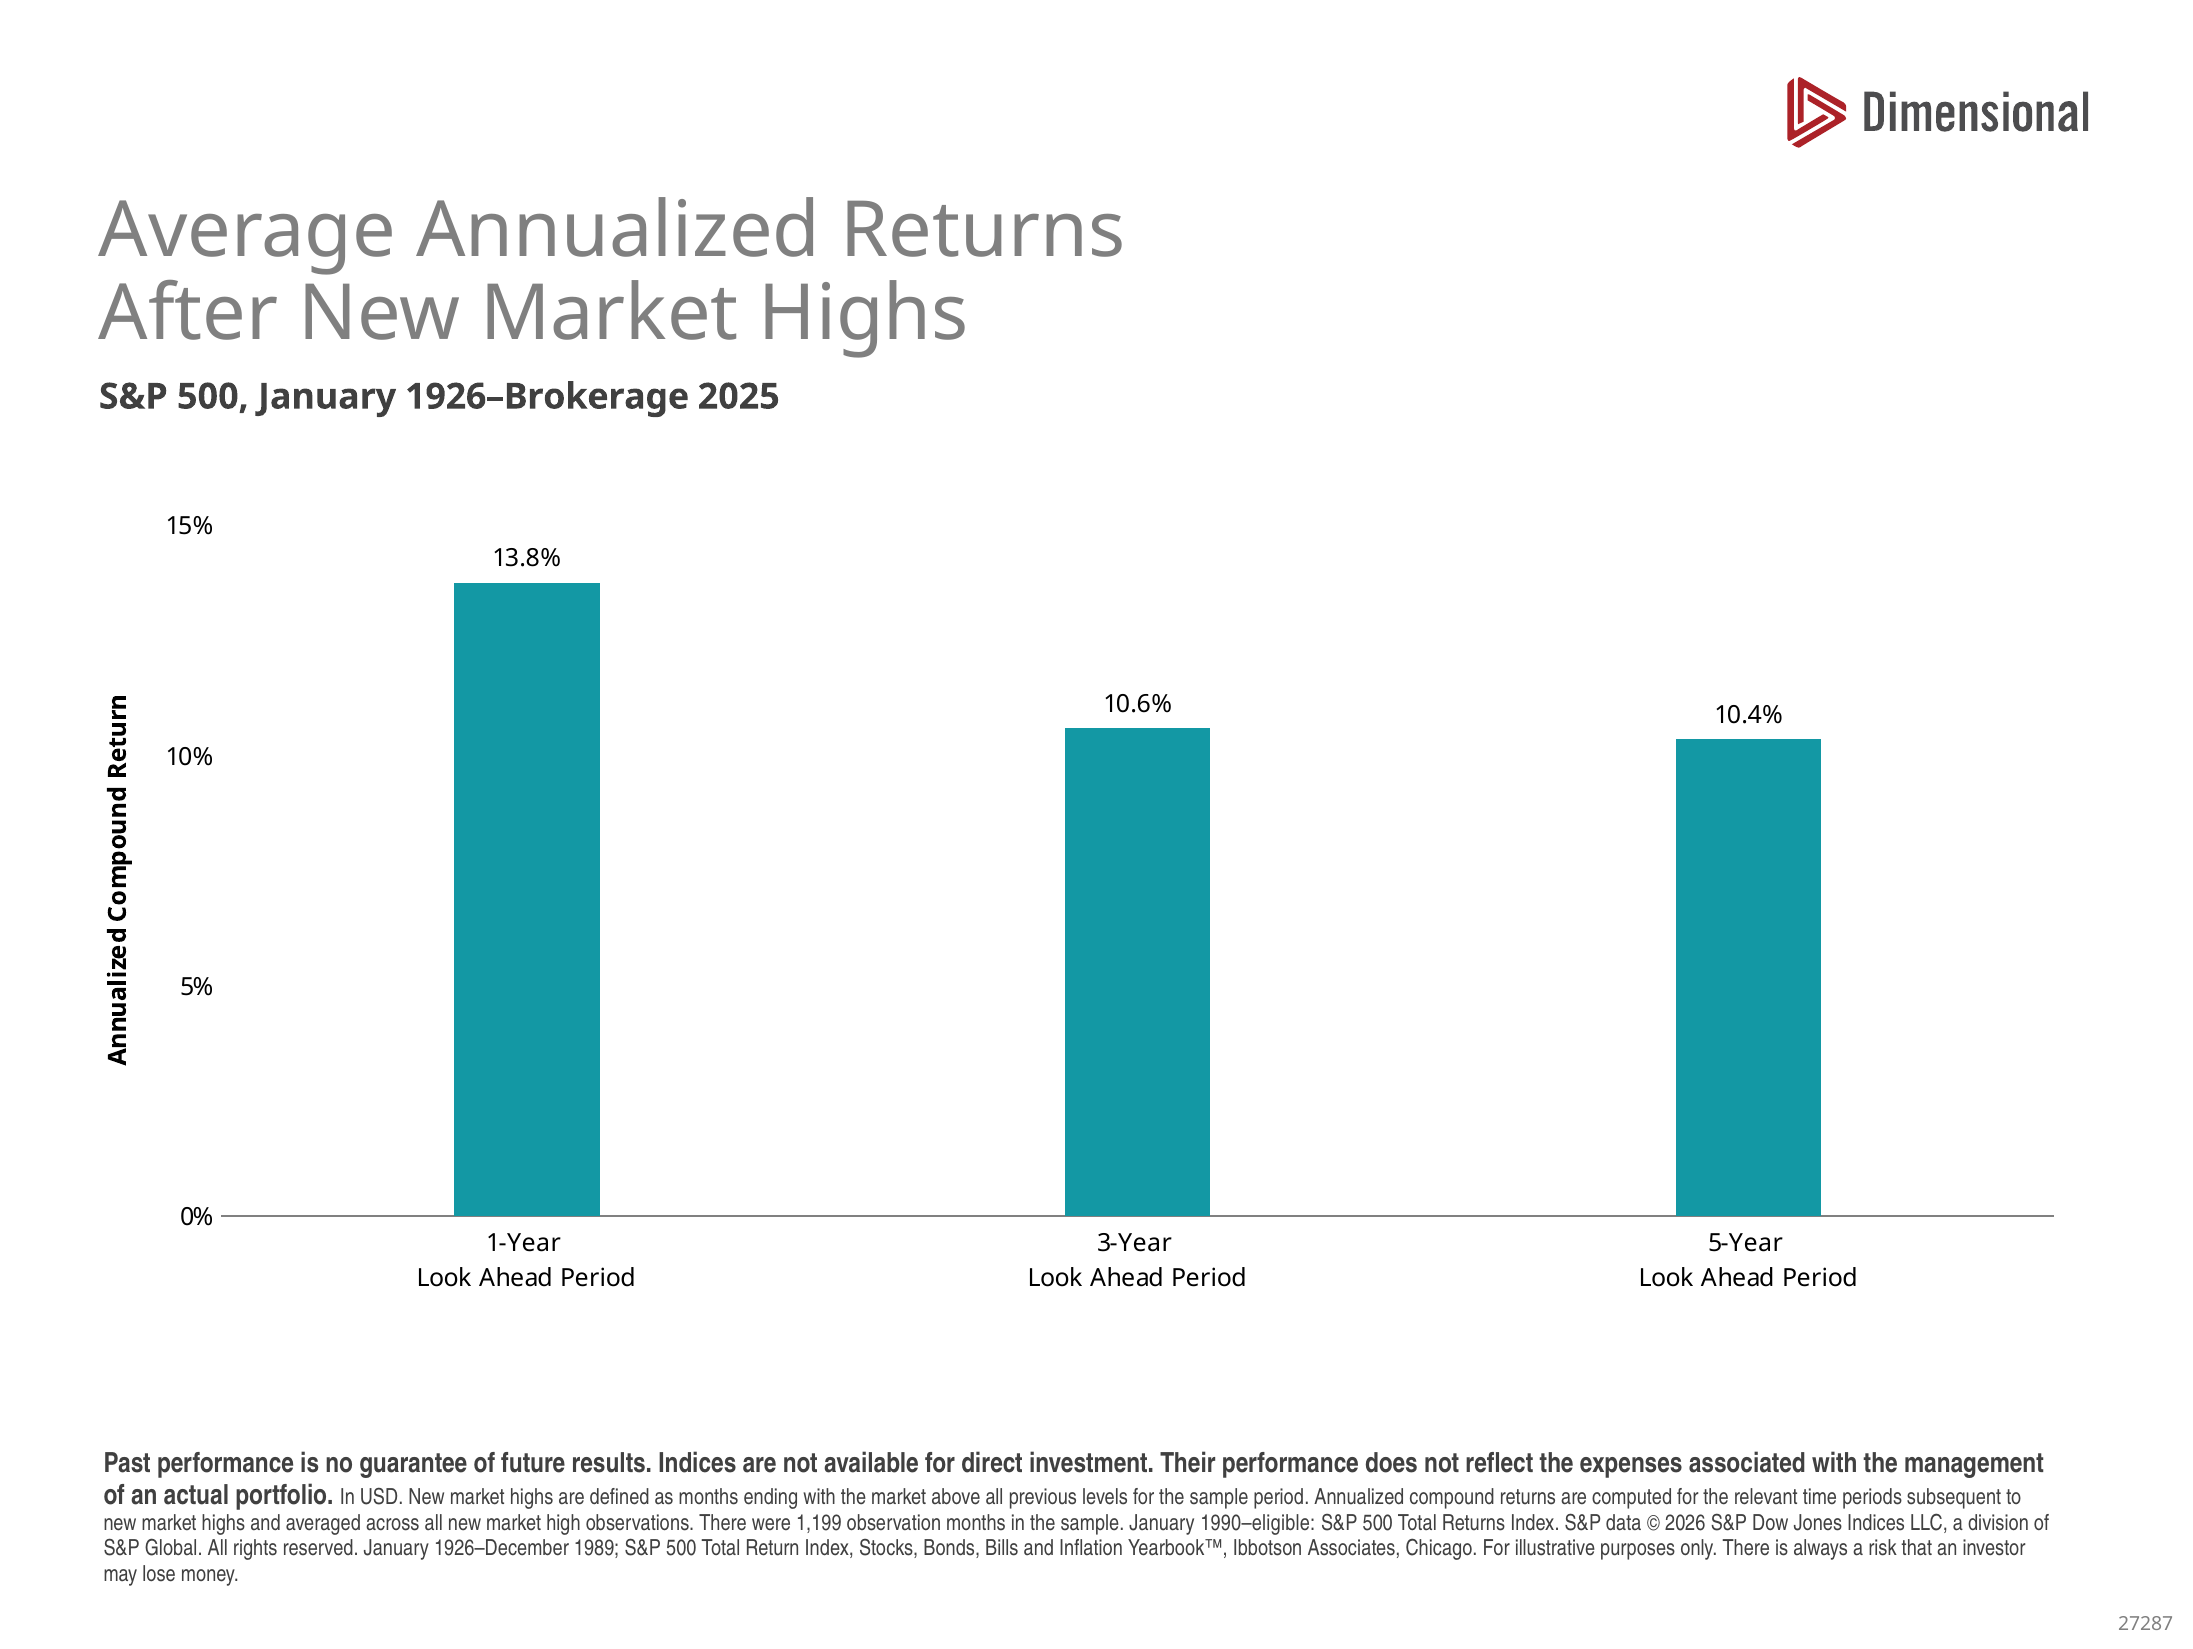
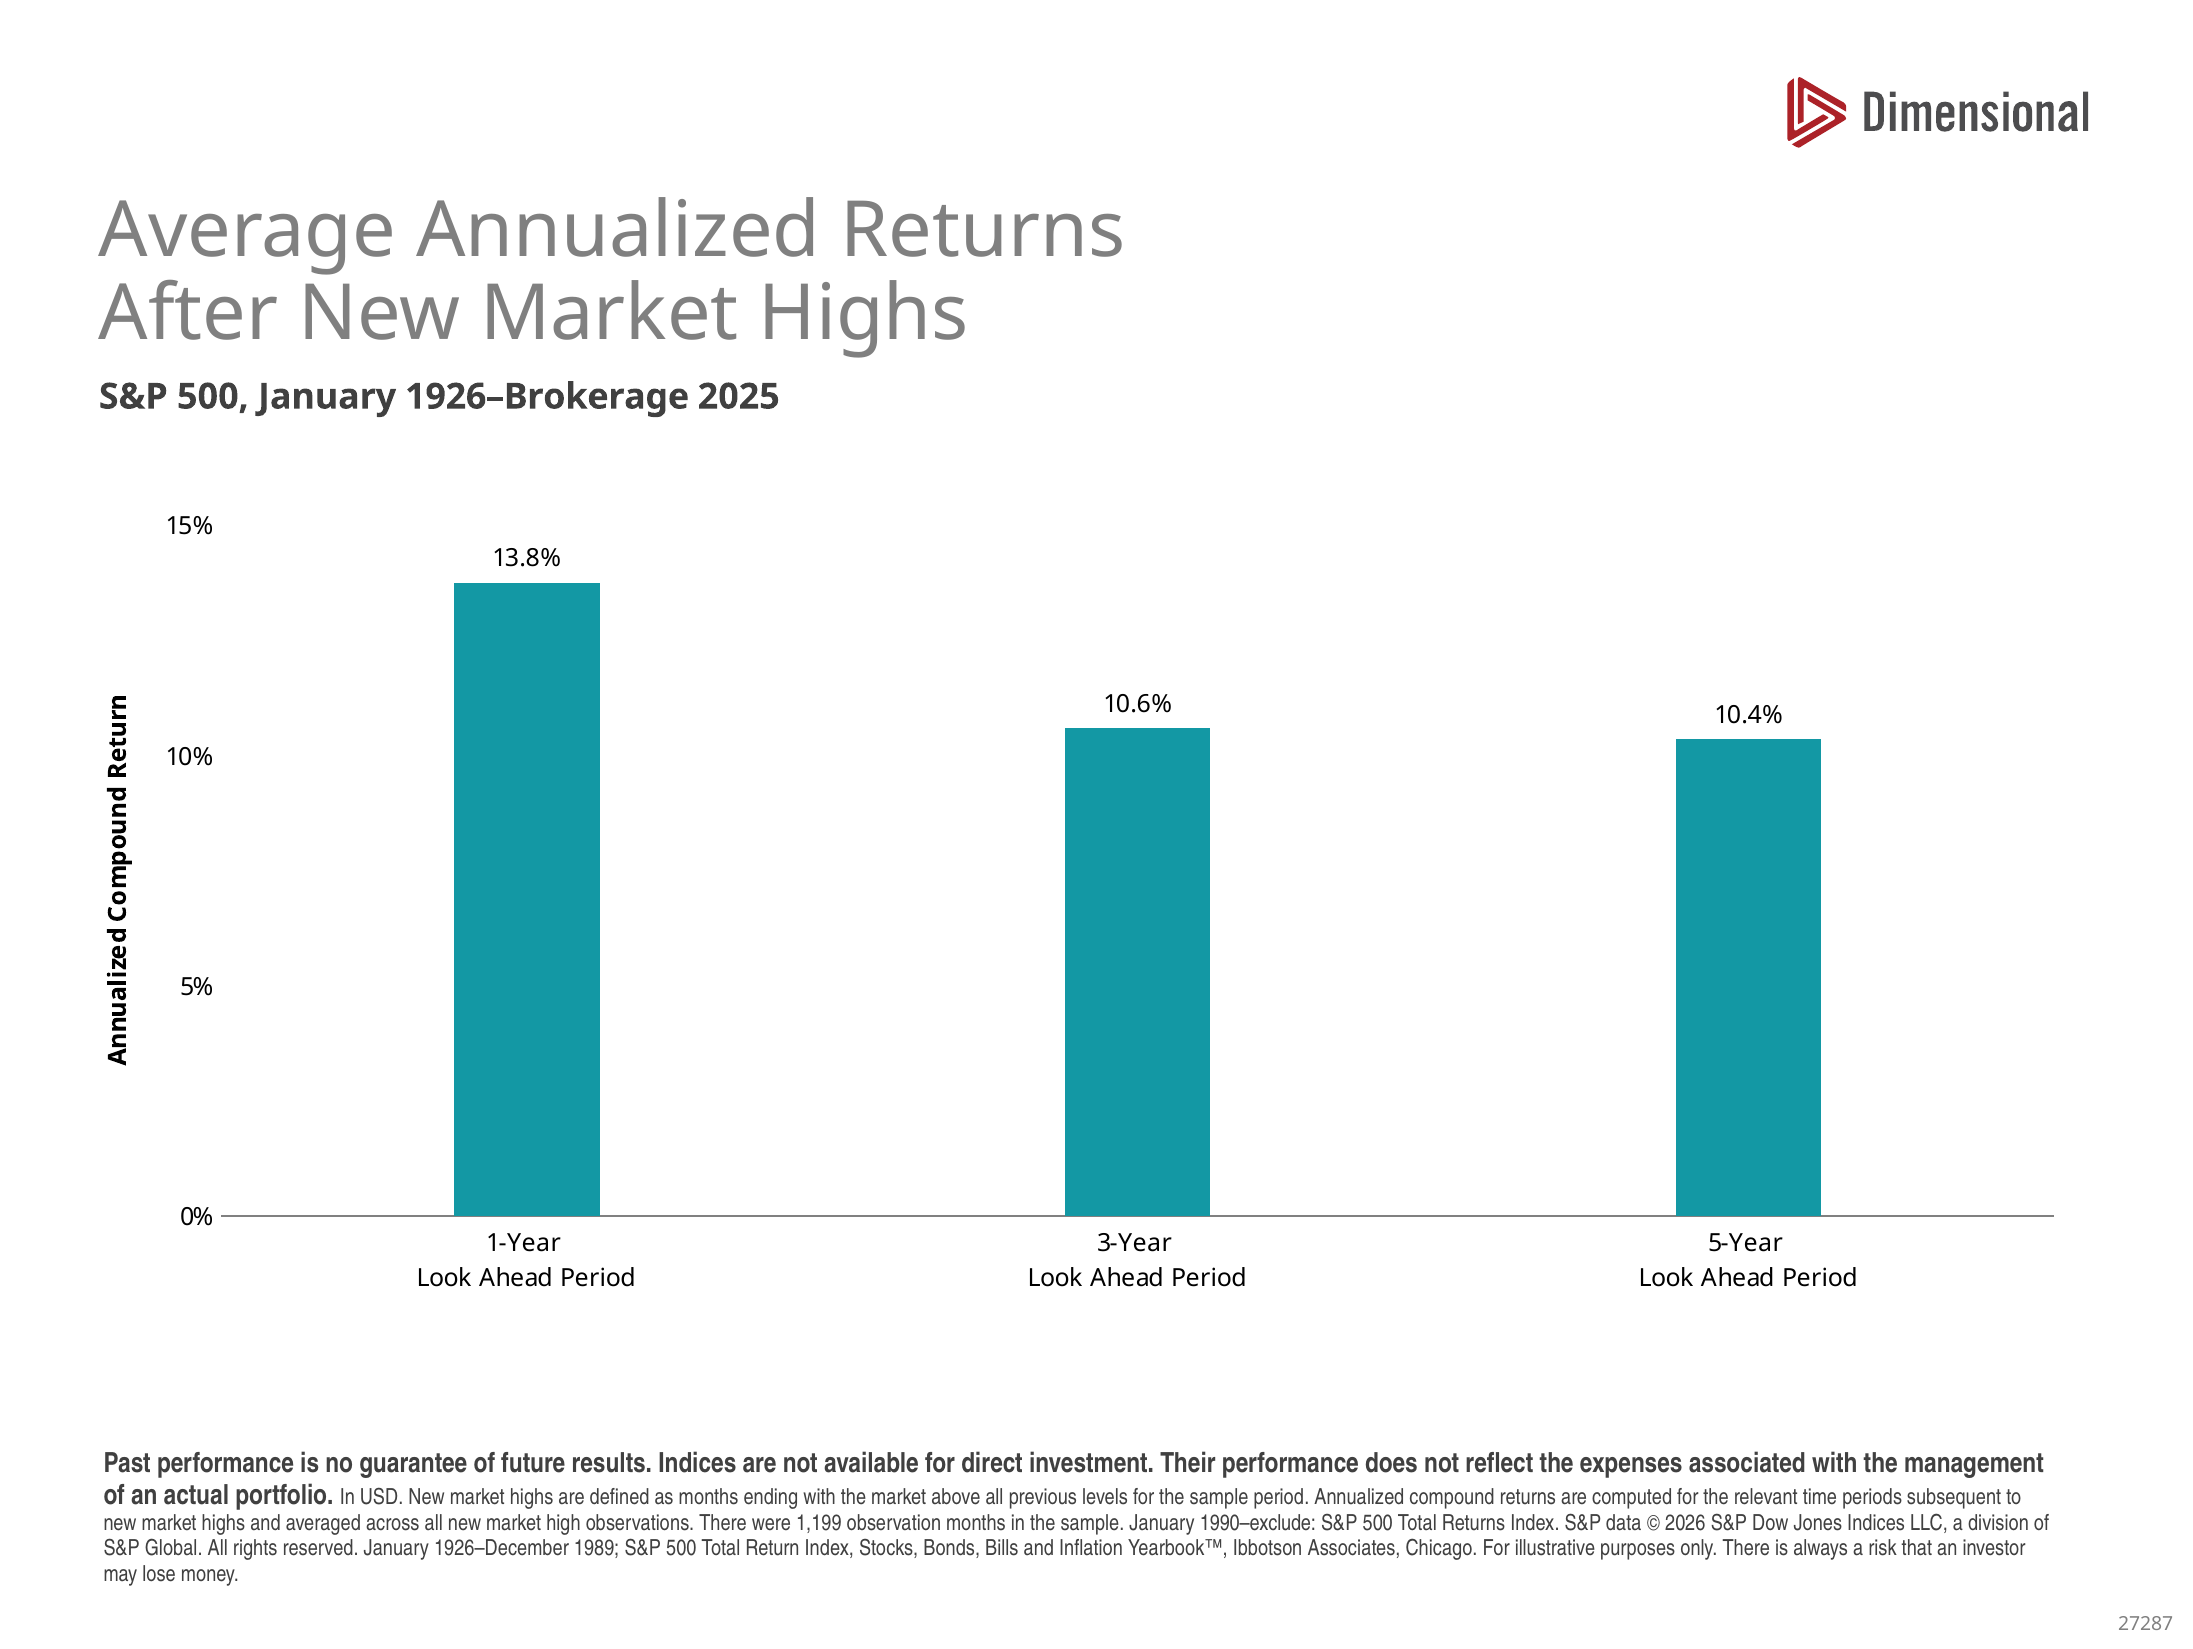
1990–eligible: 1990–eligible -> 1990–exclude
